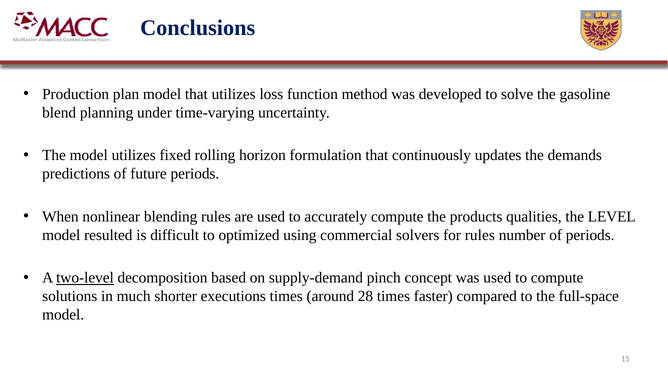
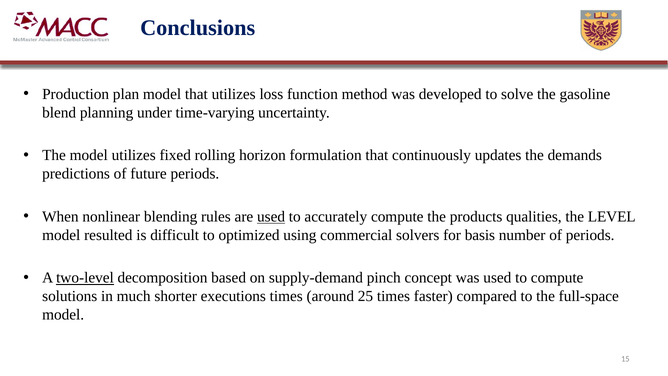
used at (271, 217) underline: none -> present
for rules: rules -> basis
28: 28 -> 25
